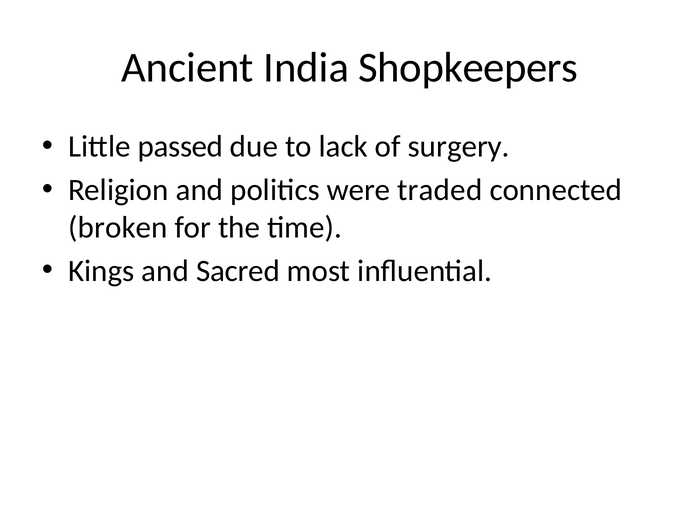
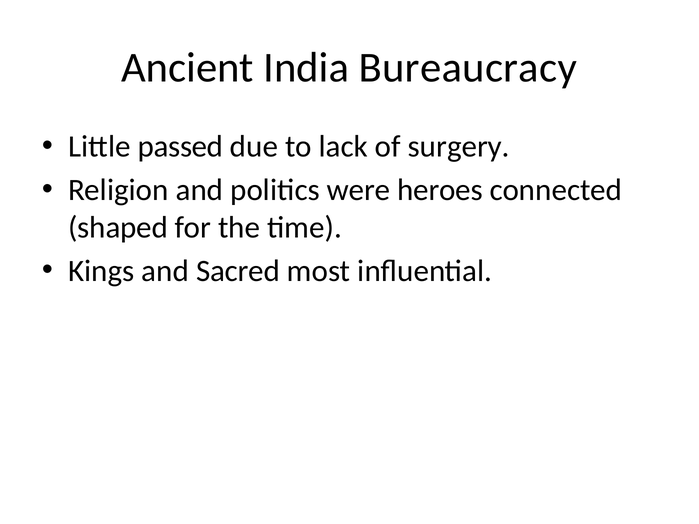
Shopkeepers: Shopkeepers -> Bureaucracy
traded: traded -> heroes
broken: broken -> shaped
